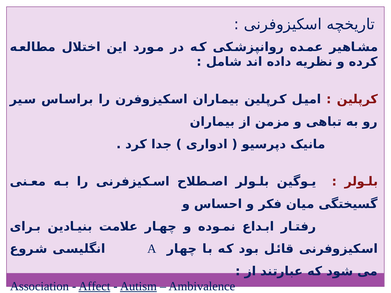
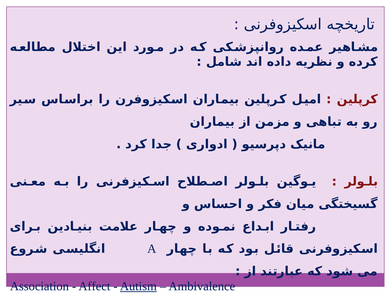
Affect underline: present -> none
